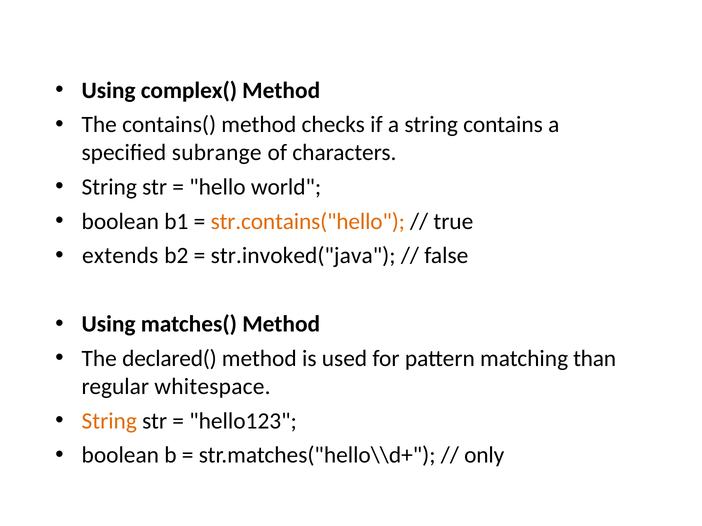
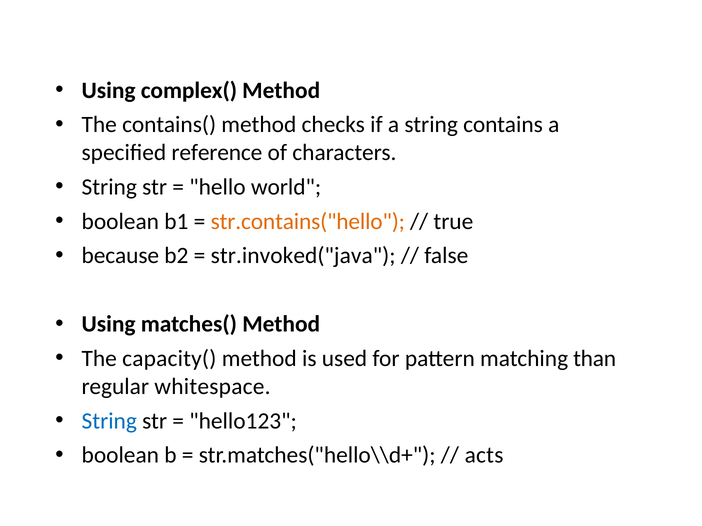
subrange: subrange -> reference
extends: extends -> because
declared(: declared( -> capacity(
String at (109, 421) colour: orange -> blue
only: only -> acts
